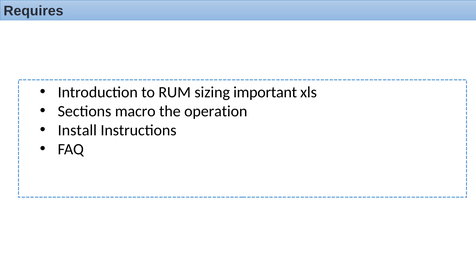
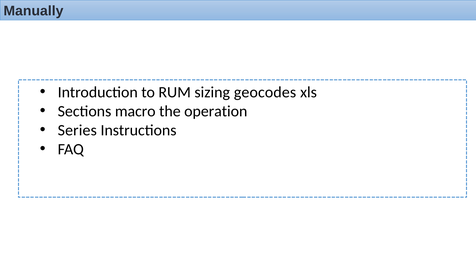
Requires: Requires -> Manually
important: important -> geocodes
Install: Install -> Series
